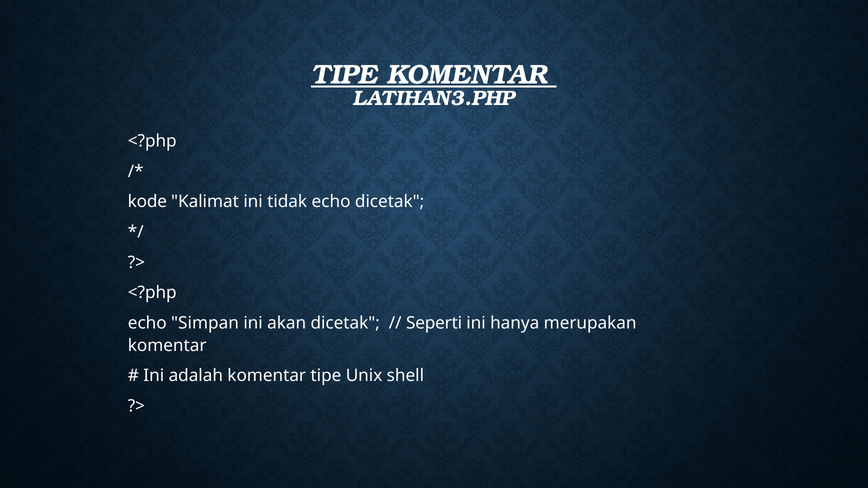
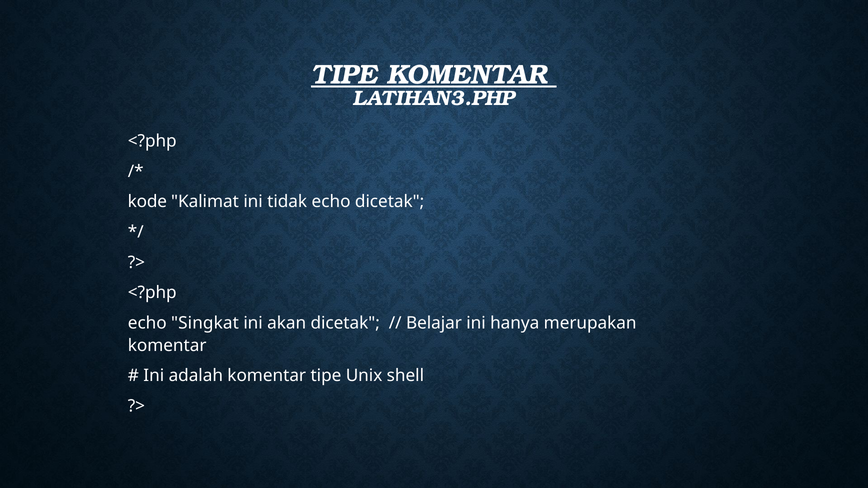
Simpan: Simpan -> Singkat
Seperti: Seperti -> Belajar
